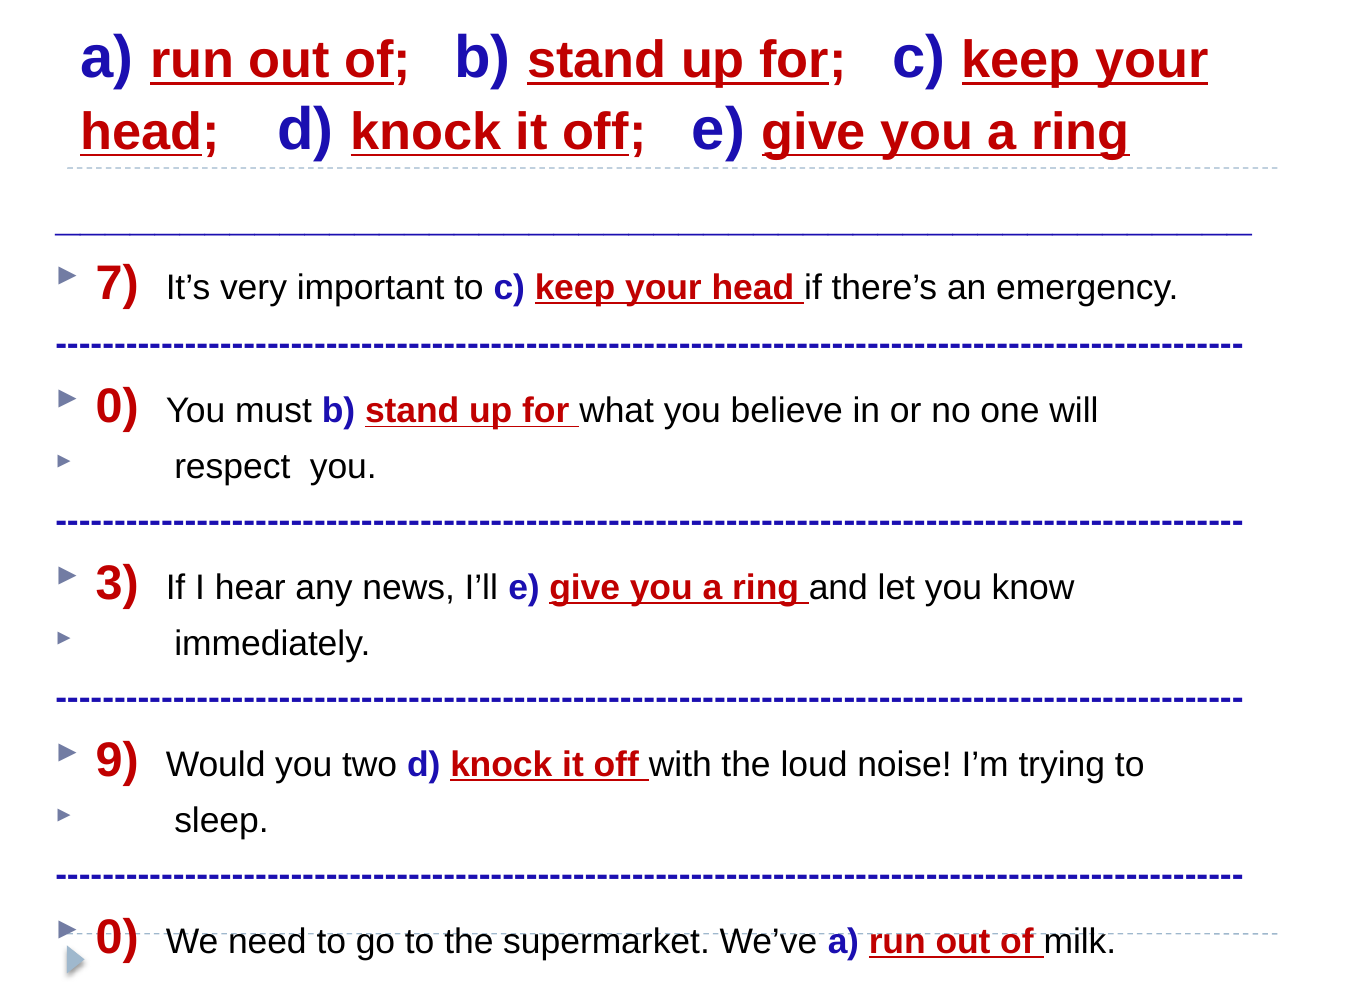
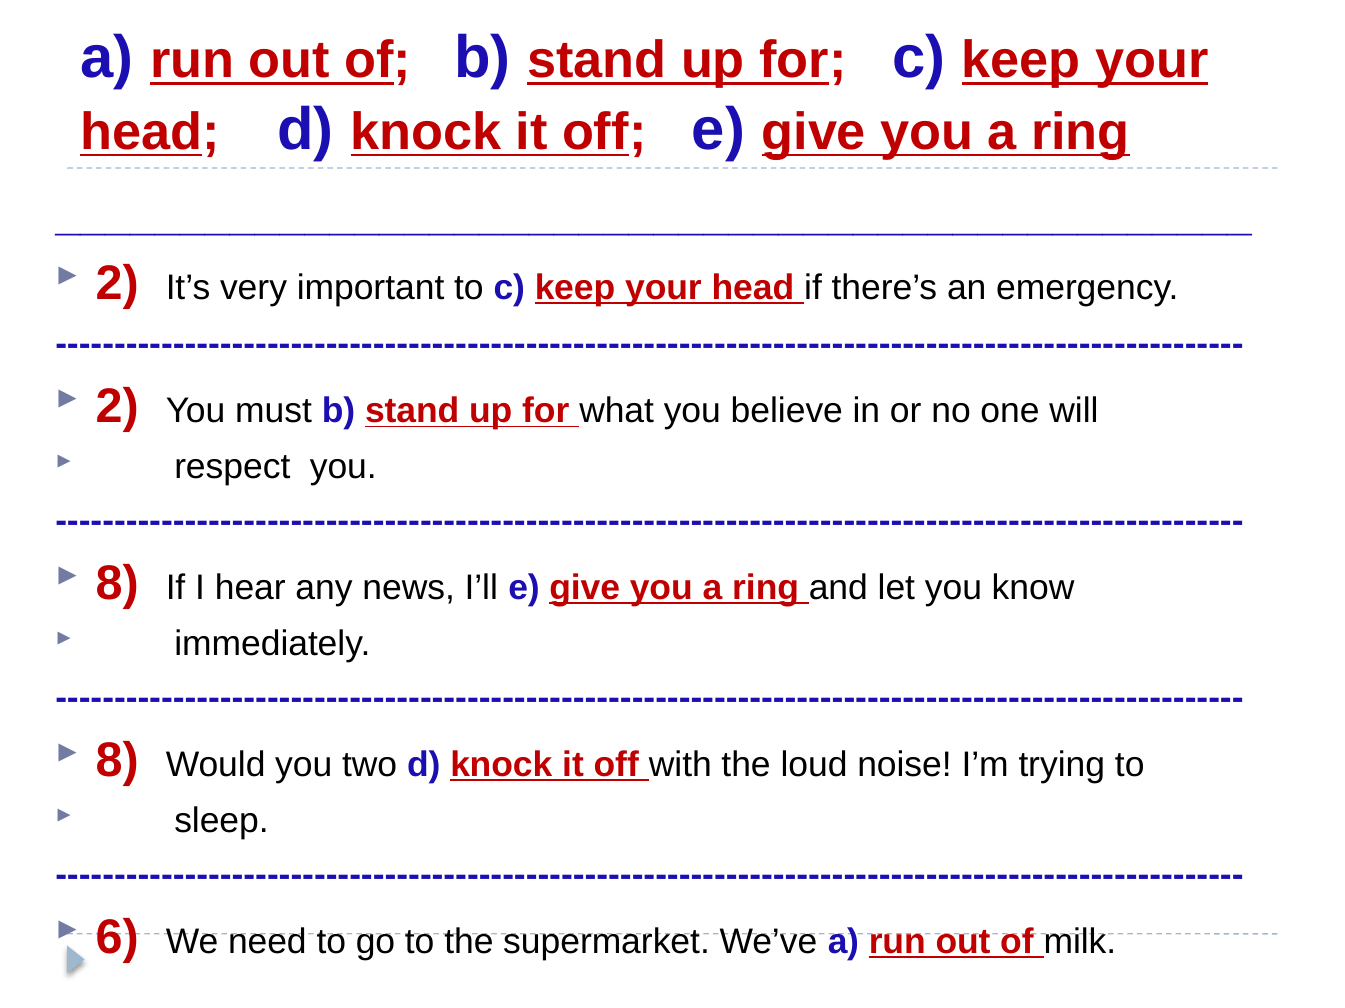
7 at (117, 284): 7 -> 2
0 at (117, 407): 0 -> 2
3 at (117, 584): 3 -> 8
9 at (117, 761): 9 -> 8
0 at (117, 938): 0 -> 6
